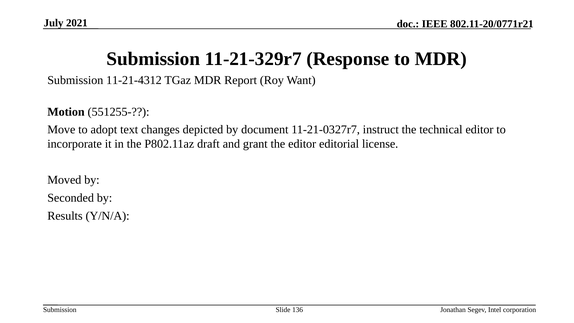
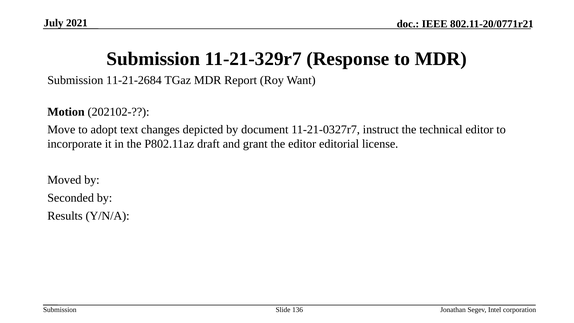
11-21-4312: 11-21-4312 -> 11-21-2684
551255-: 551255- -> 202102-
